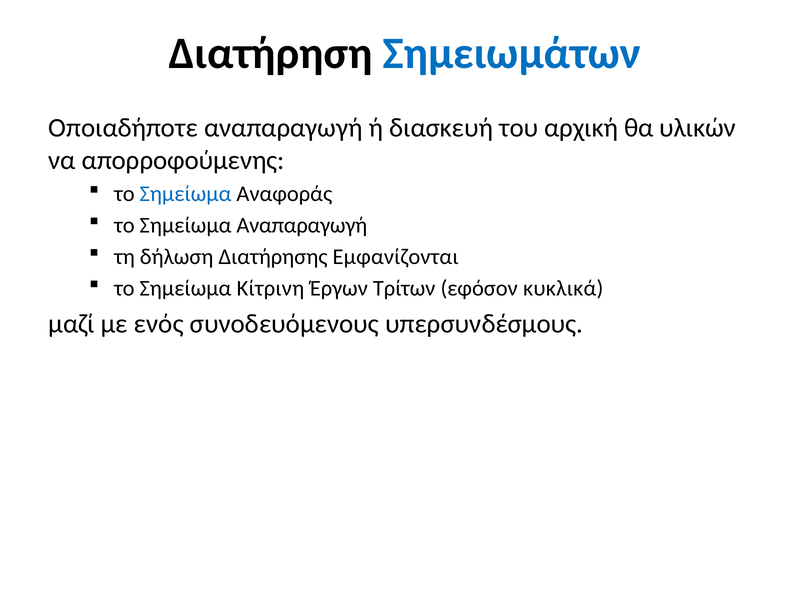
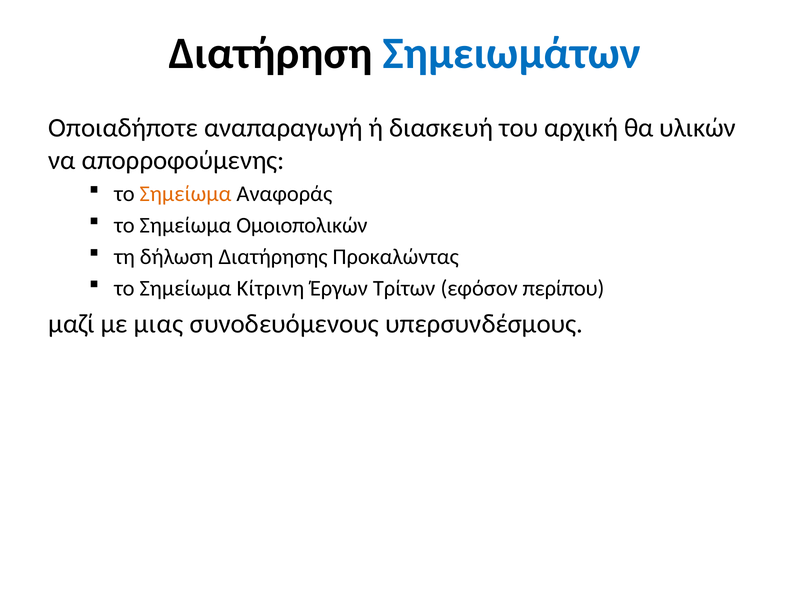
Σημείωμα at (186, 194) colour: blue -> orange
Σημείωμα Αναπαραγωγή: Αναπαραγωγή -> Ομοιοπολικών
Εμφανίζονται: Εμφανίζονται -> Προκαλώντας
κυκλικά: κυκλικά -> περίπου
ενός: ενός -> μιας
